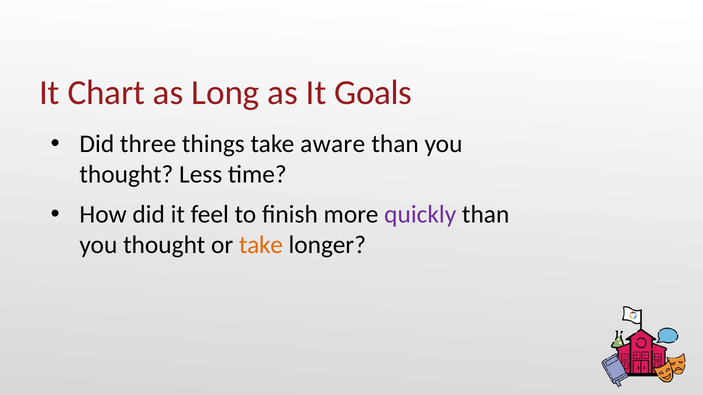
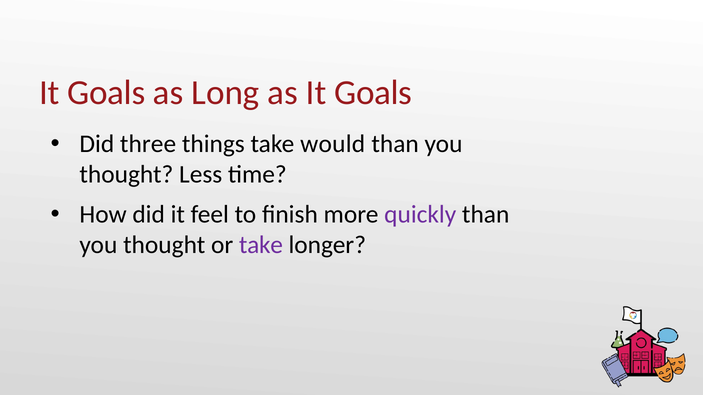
Chart at (106, 93): Chart -> Goals
aware: aware -> would
take at (261, 245) colour: orange -> purple
